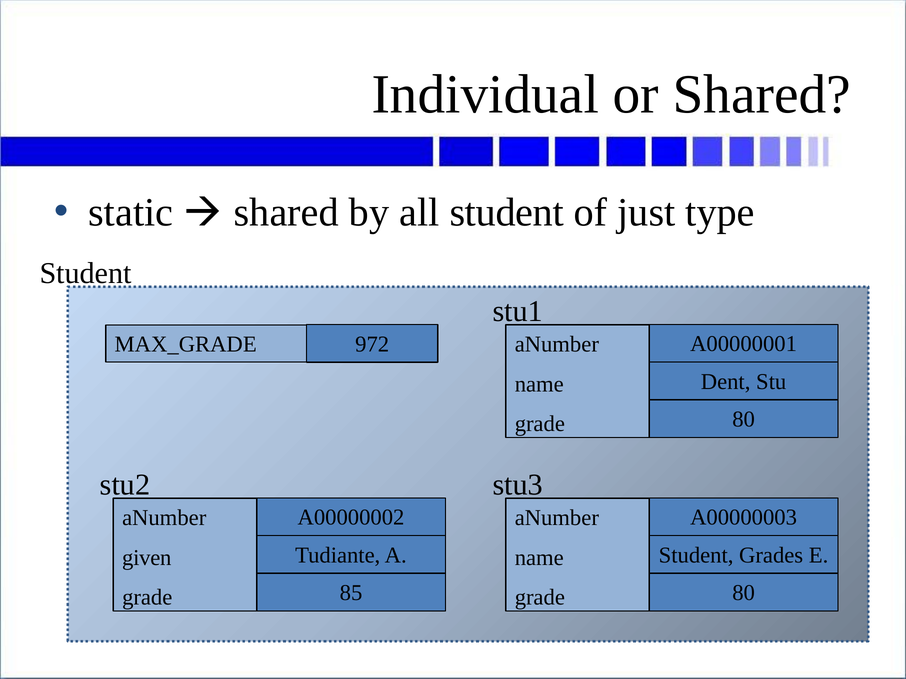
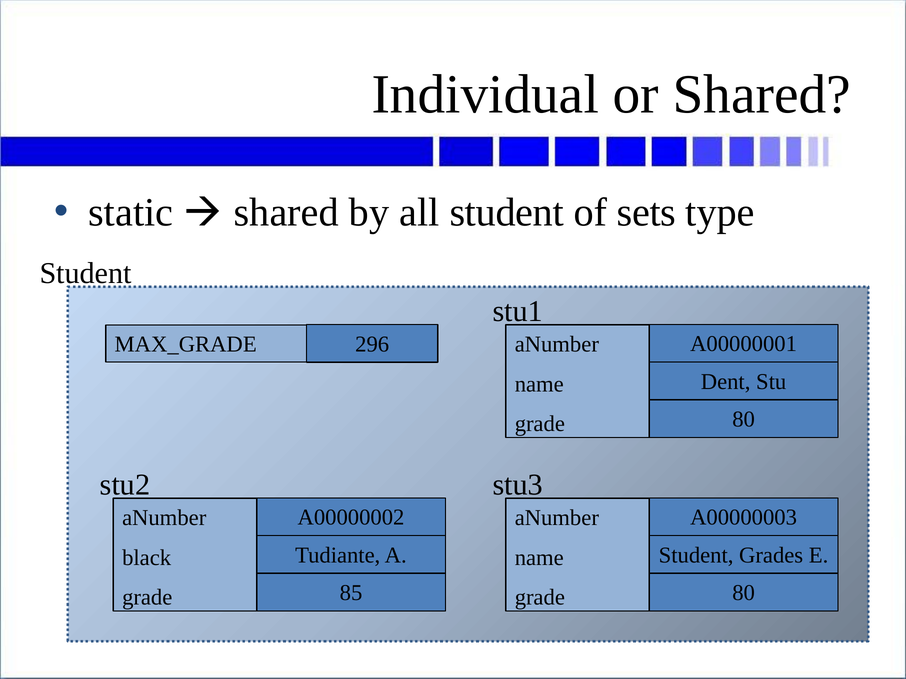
just: just -> sets
972: 972 -> 296
given: given -> black
